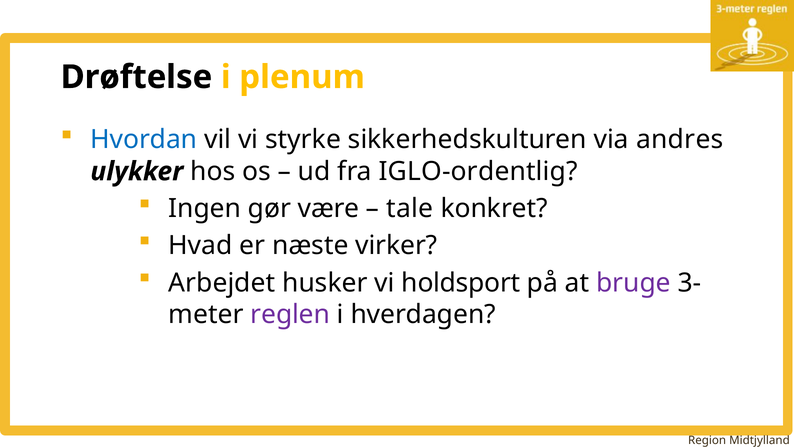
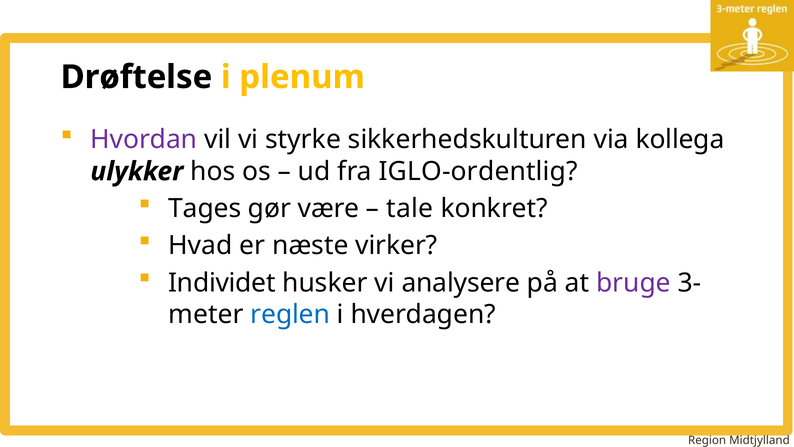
Hvordan colour: blue -> purple
andres: andres -> kollega
Ingen: Ingen -> Tages
Arbejdet: Arbejdet -> Individet
holdsport: holdsport -> analysere
reglen colour: purple -> blue
